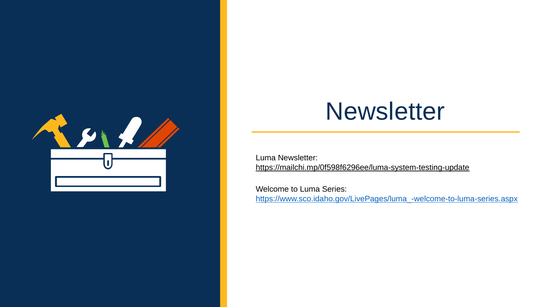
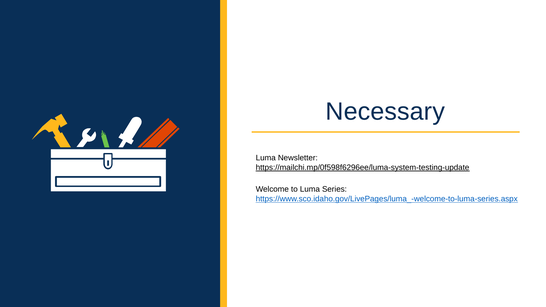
Newsletter at (385, 112): Newsletter -> Necessary
